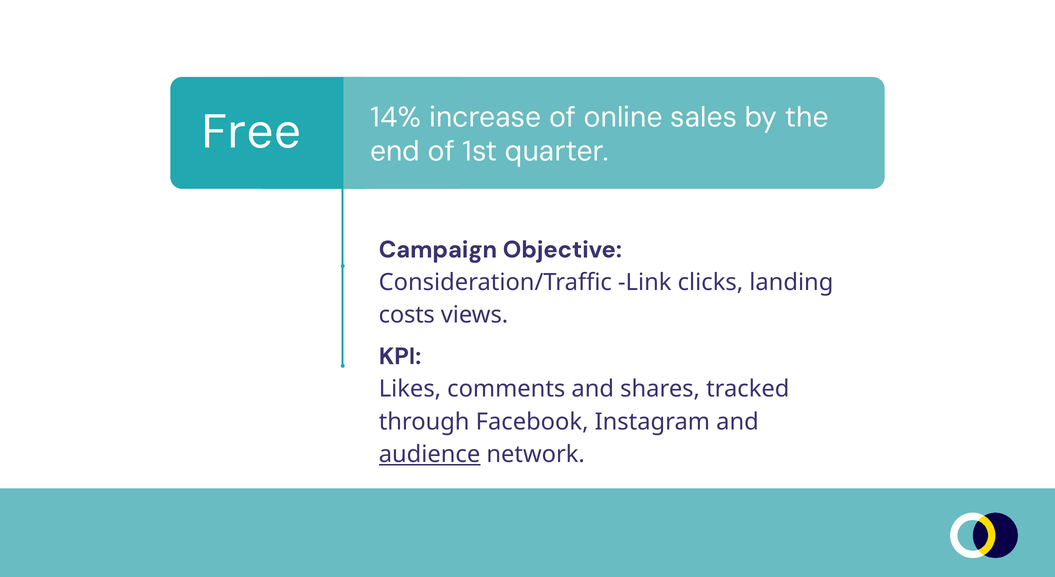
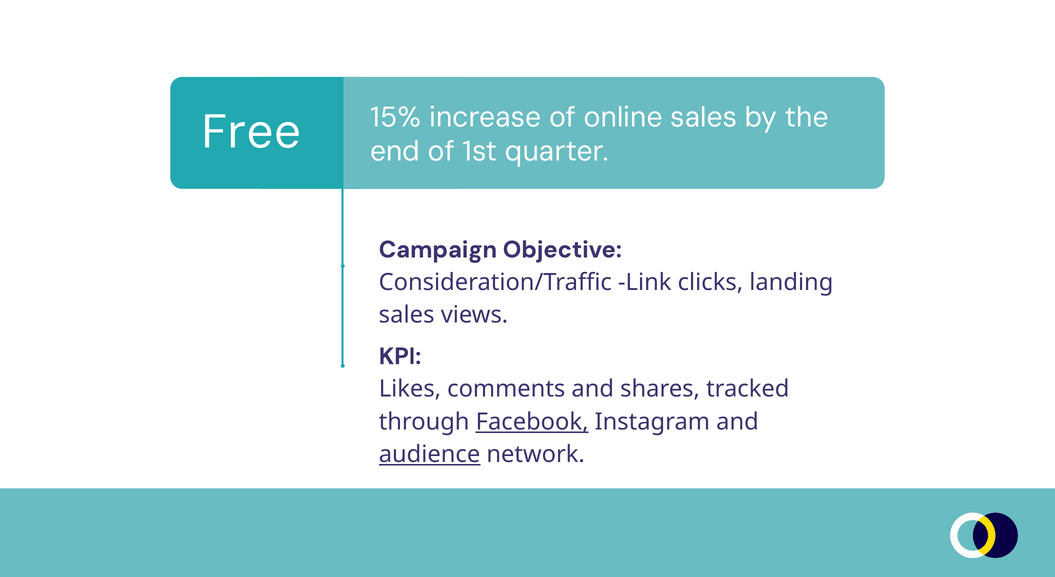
14%: 14% -> 15%
costs at (407, 315): costs -> sales
Facebook underline: none -> present
